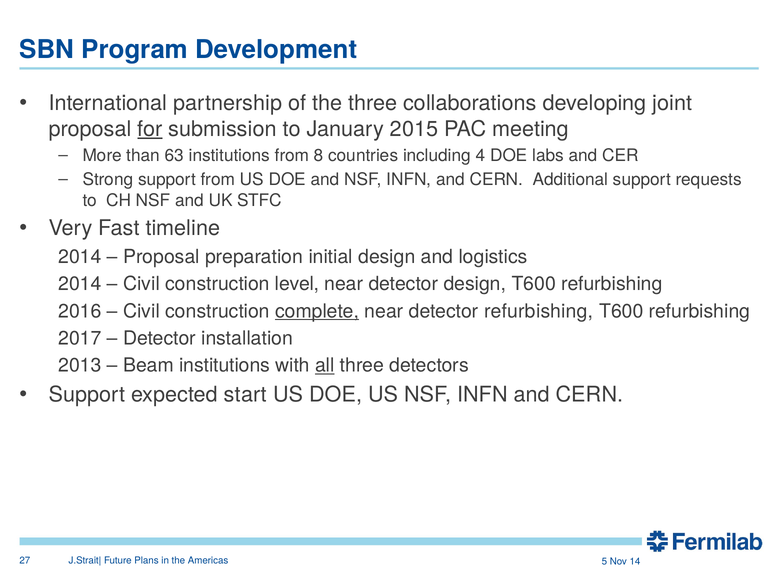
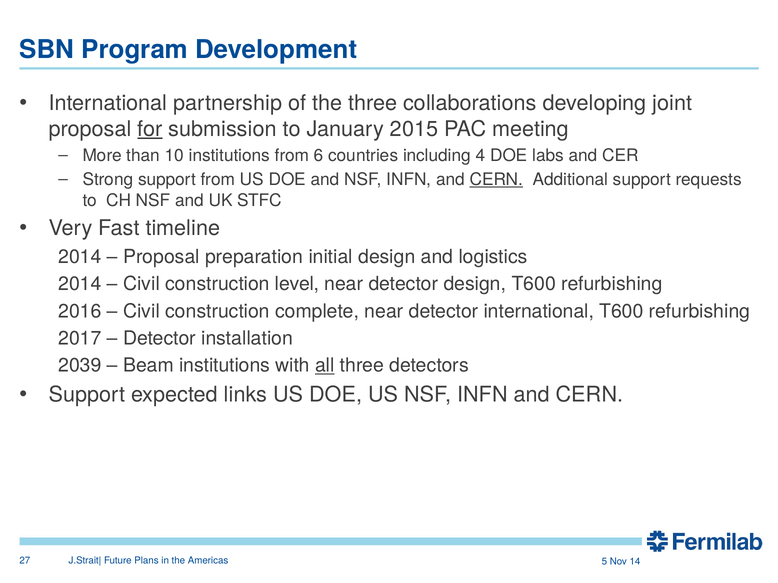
63: 63 -> 10
8: 8 -> 6
CERN at (496, 180) underline: none -> present
complete underline: present -> none
detector refurbishing: refurbishing -> international
2013: 2013 -> 2039
start: start -> links
